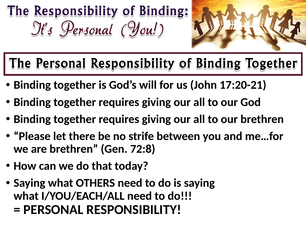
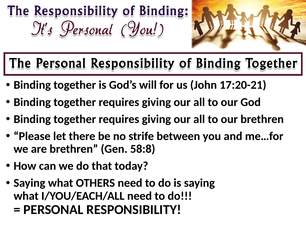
72:8: 72:8 -> 58:8
